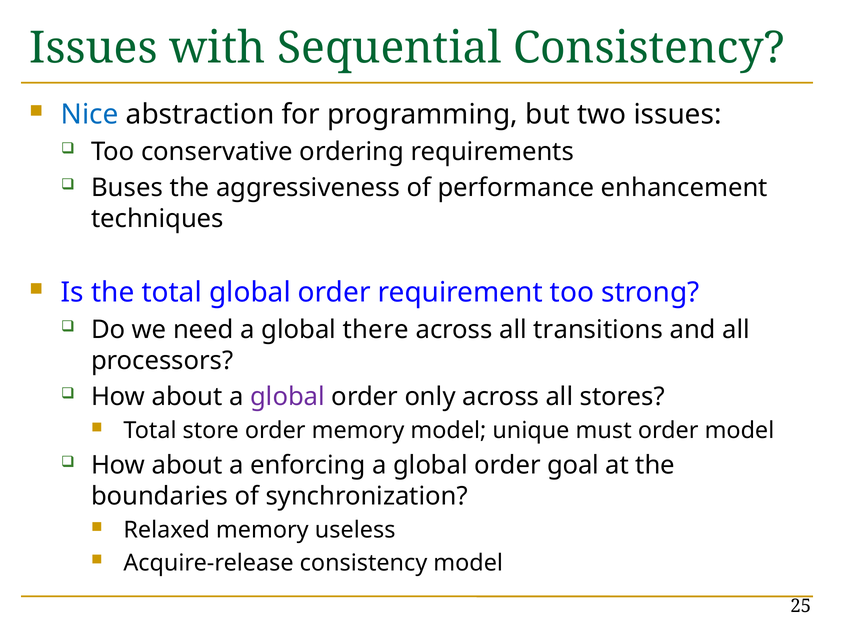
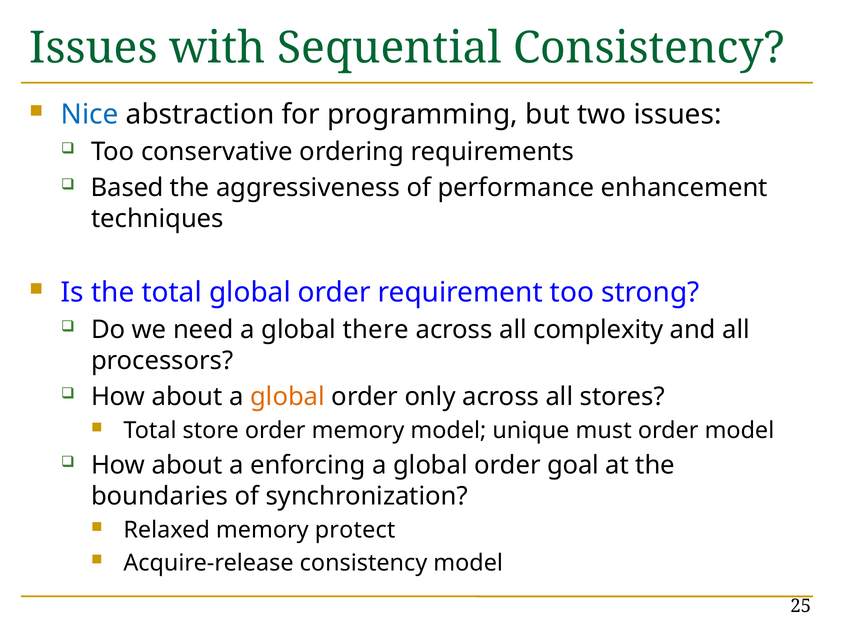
Buses: Buses -> Based
transitions: transitions -> complexity
global at (287, 397) colour: purple -> orange
useless: useless -> protect
